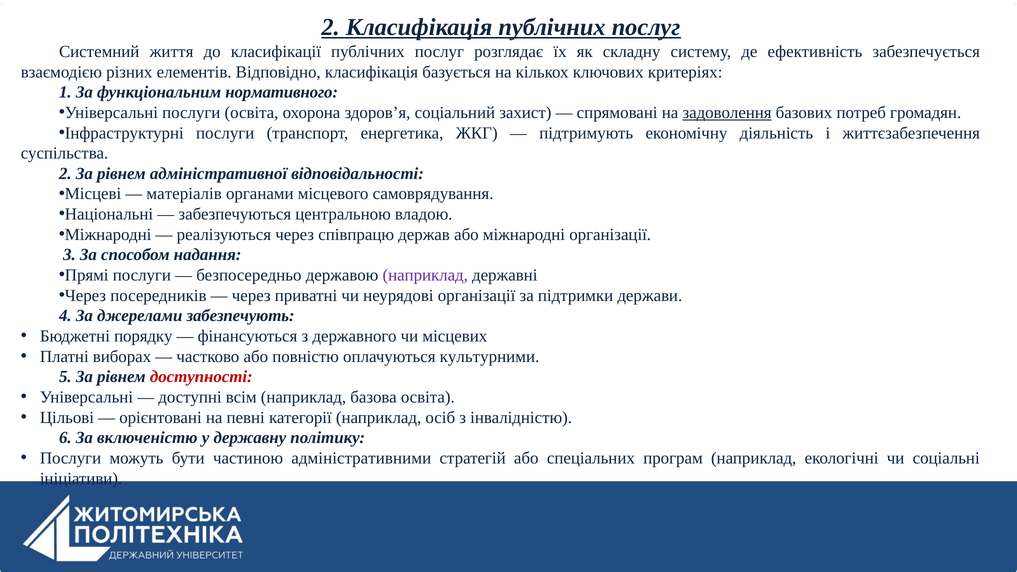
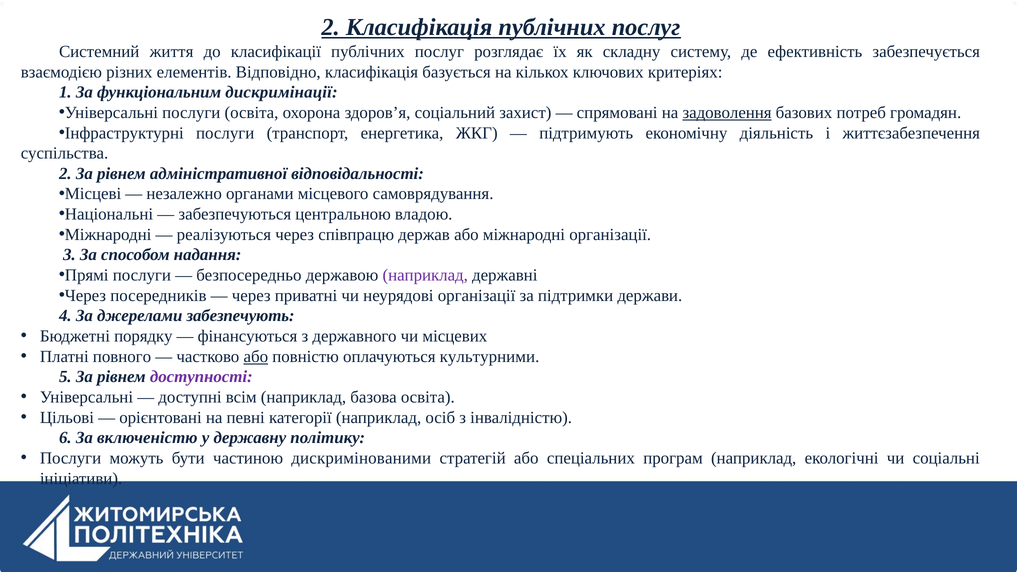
нормативного: нормативного -> дискримінації
матеріалів: матеріалів -> незалежно
виборах: виборах -> повного
або at (256, 357) underline: none -> present
доступності colour: red -> purple
адміністративними: адміністративними -> дискримінованими
